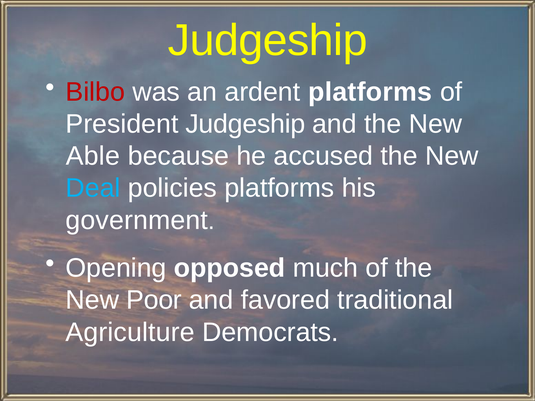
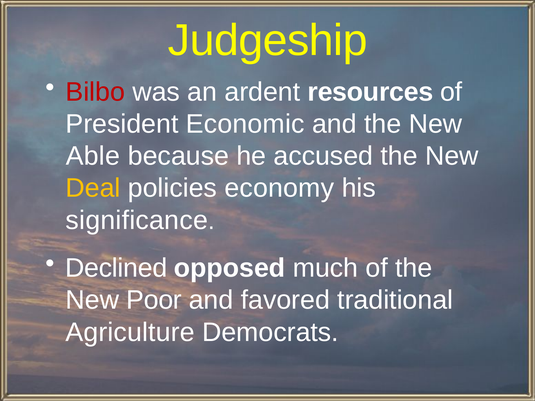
ardent platforms: platforms -> resources
President Judgeship: Judgeship -> Economic
Deal colour: light blue -> yellow
policies platforms: platforms -> economy
government: government -> significance
Opening: Opening -> Declined
